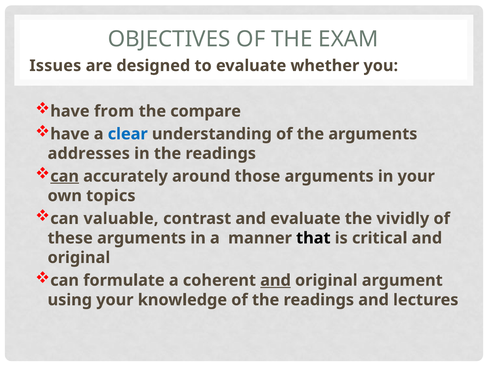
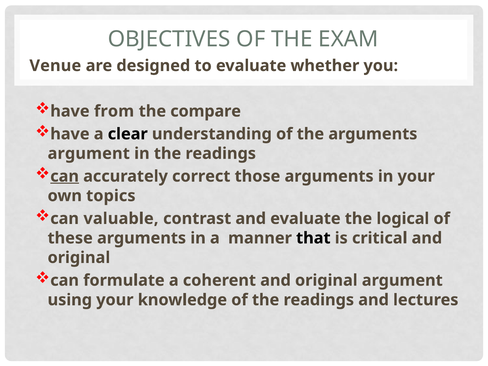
Issues: Issues -> Venue
clear colour: blue -> black
addresses at (89, 153): addresses -> argument
around: around -> correct
vividly: vividly -> logical
and at (276, 280) underline: present -> none
